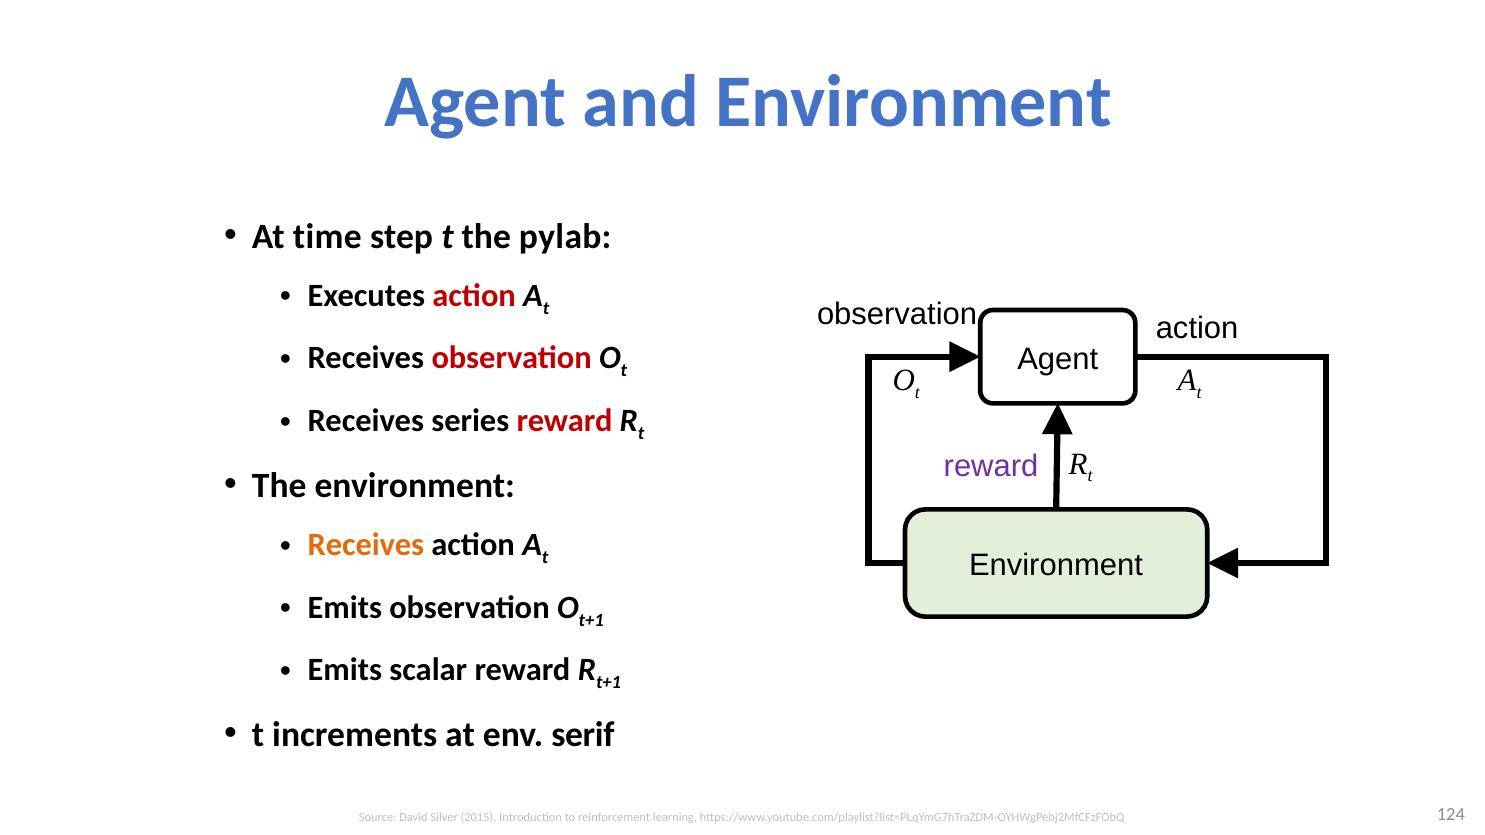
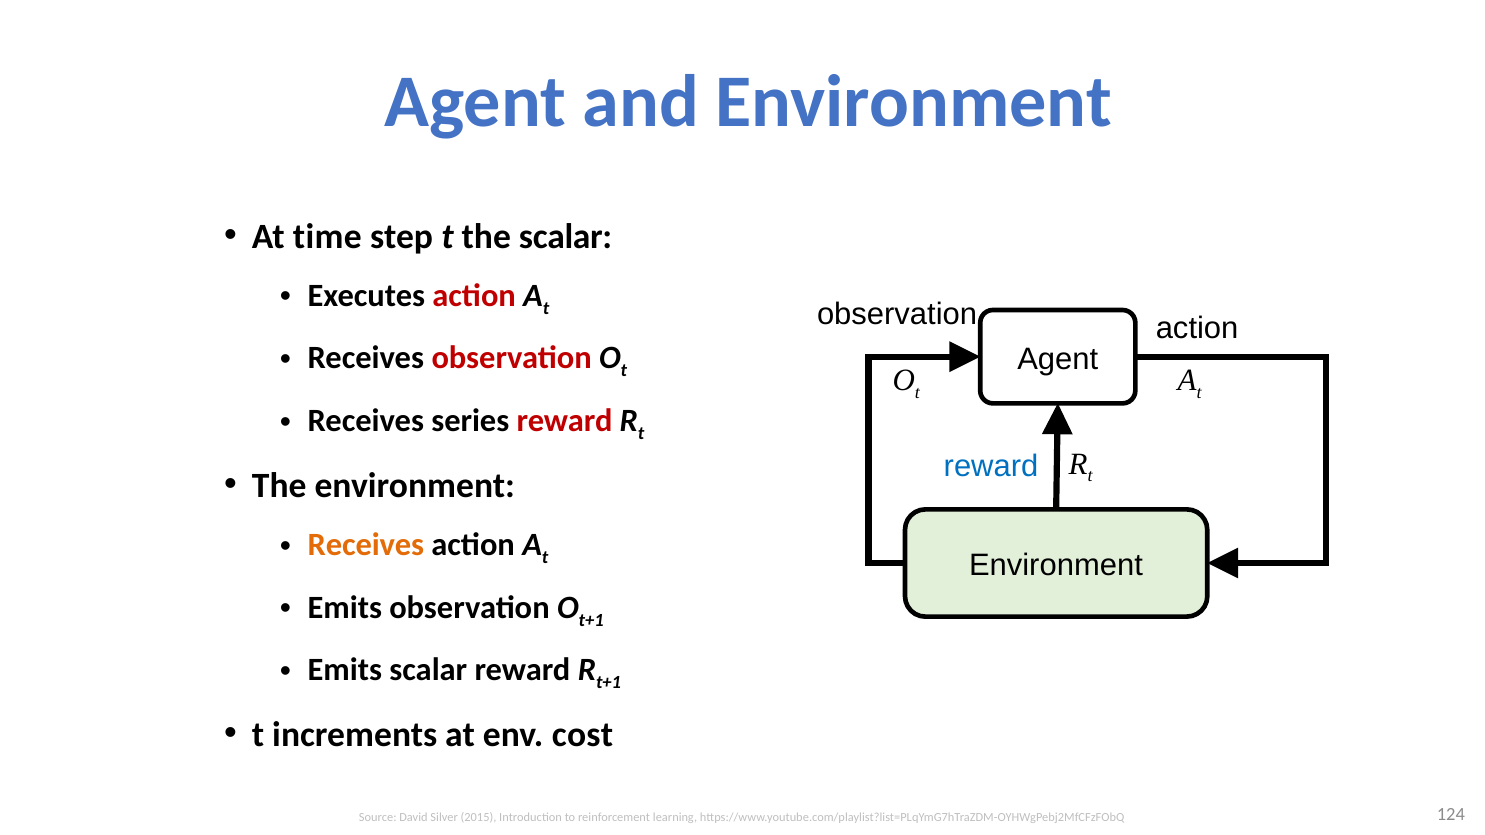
the pylab: pylab -> scalar
reward at (991, 466) colour: purple -> blue
serif: serif -> cost
